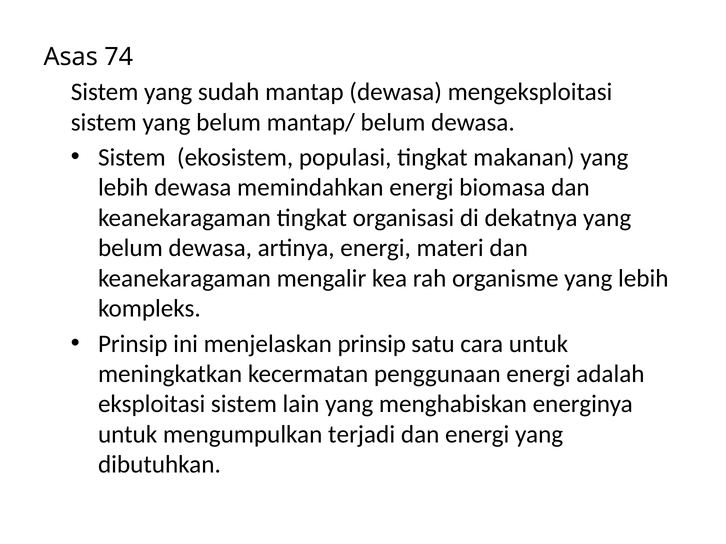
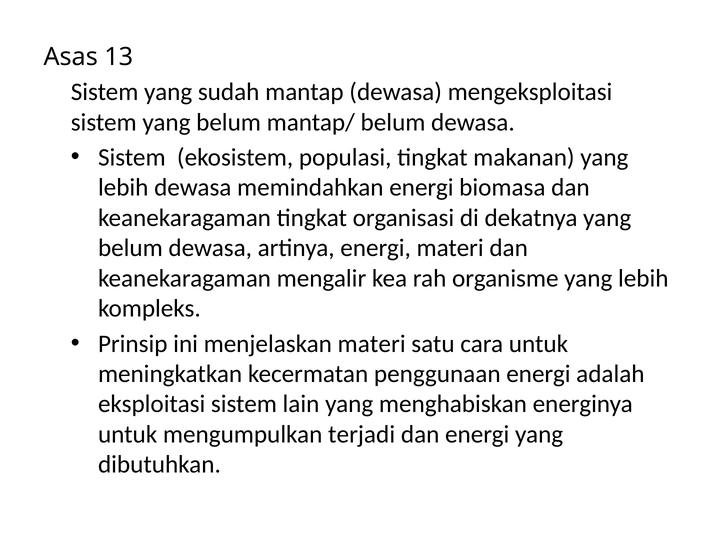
74: 74 -> 13
menjelaskan prinsip: prinsip -> materi
